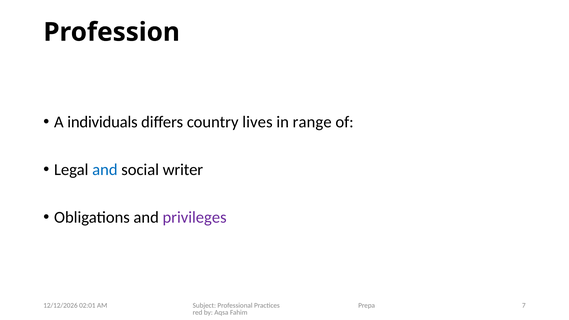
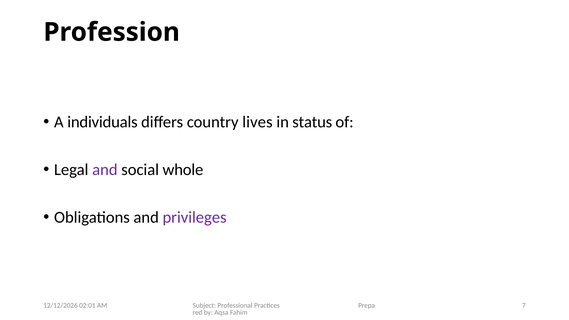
range: range -> status
and at (105, 170) colour: blue -> purple
writer: writer -> whole
